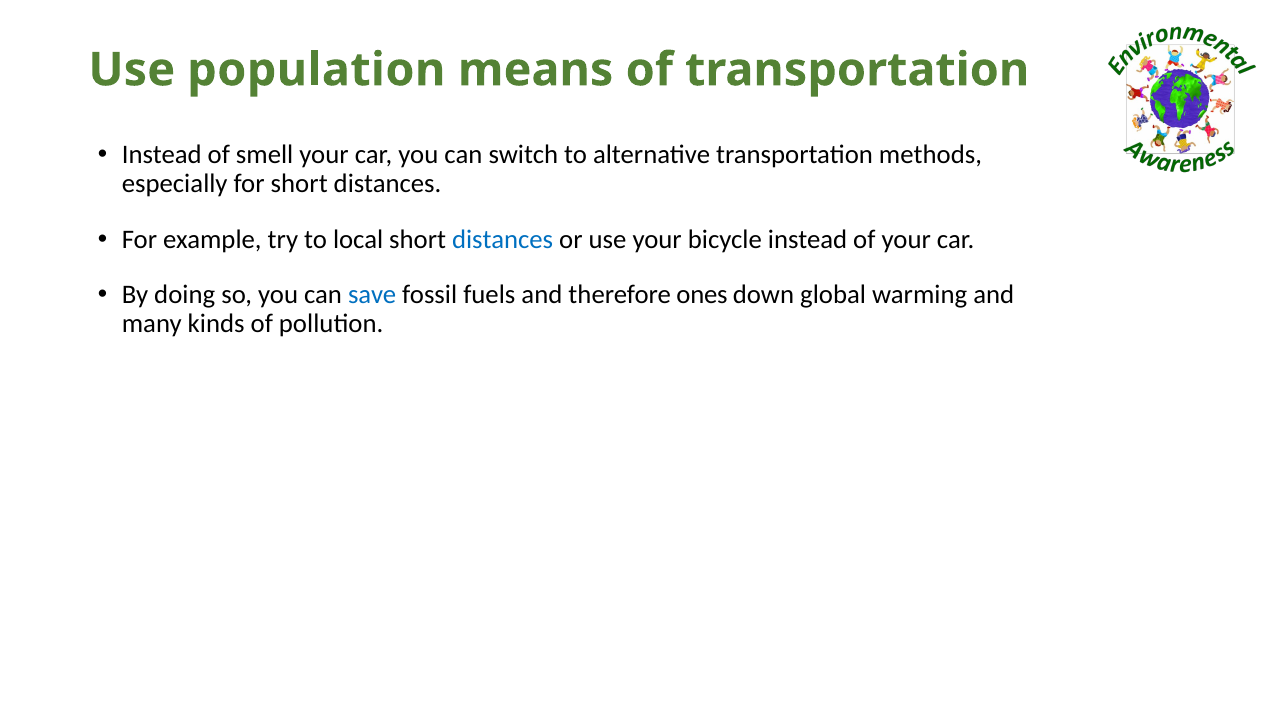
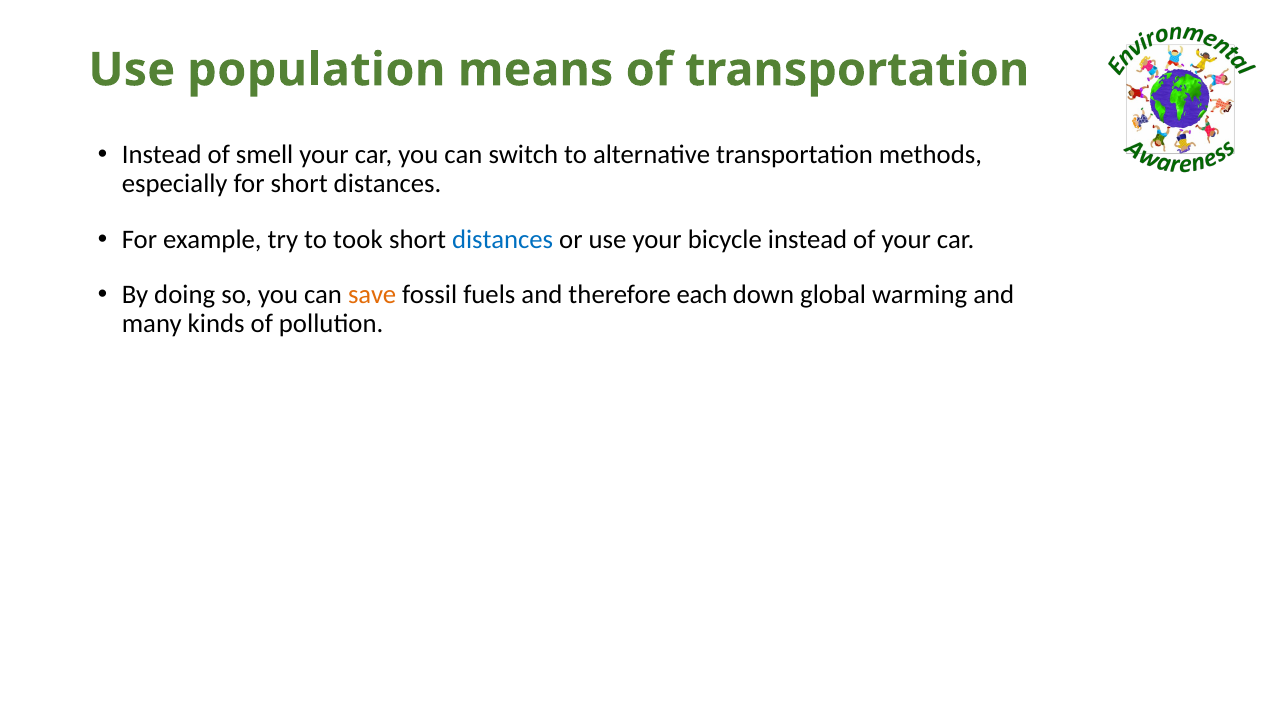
local: local -> took
save colour: blue -> orange
ones: ones -> each
